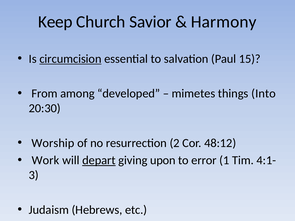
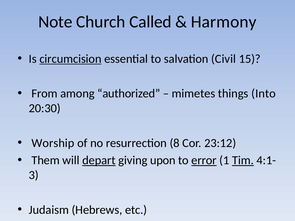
Keep: Keep -> Note
Savior: Savior -> Called
Paul: Paul -> Civil
developed: developed -> authorized
2: 2 -> 8
48:12: 48:12 -> 23:12
Work: Work -> Them
error underline: none -> present
Tim underline: none -> present
